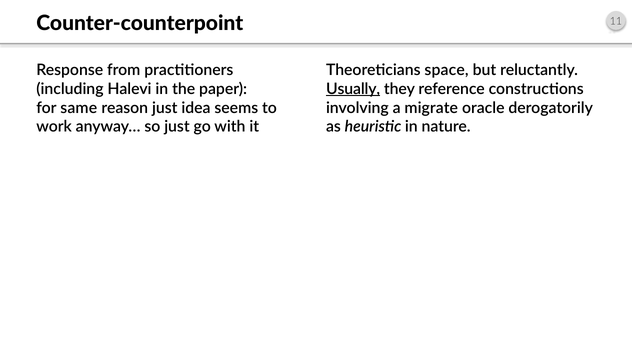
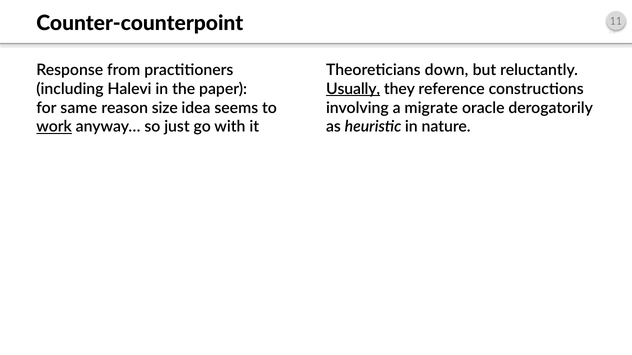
space: space -> down
reason just: just -> size
work underline: none -> present
